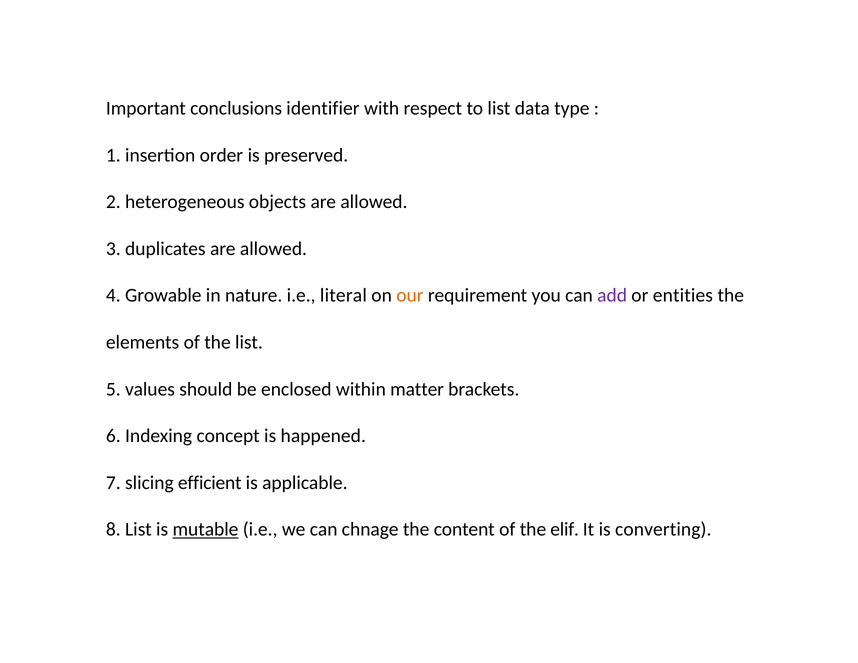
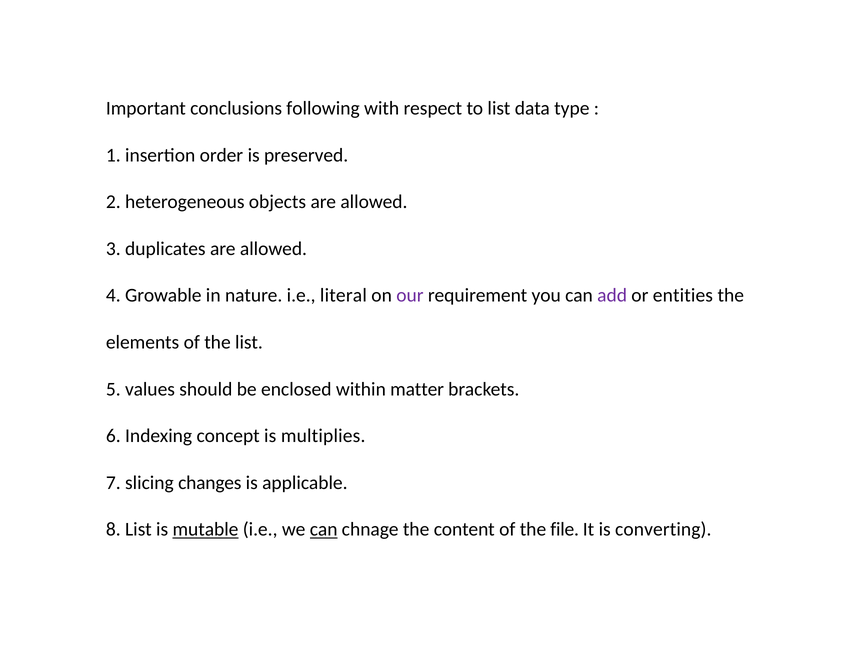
identifier: identifier -> following
our colour: orange -> purple
happened: happened -> multiplies
efficient: efficient -> changes
can at (324, 529) underline: none -> present
elif: elif -> file
